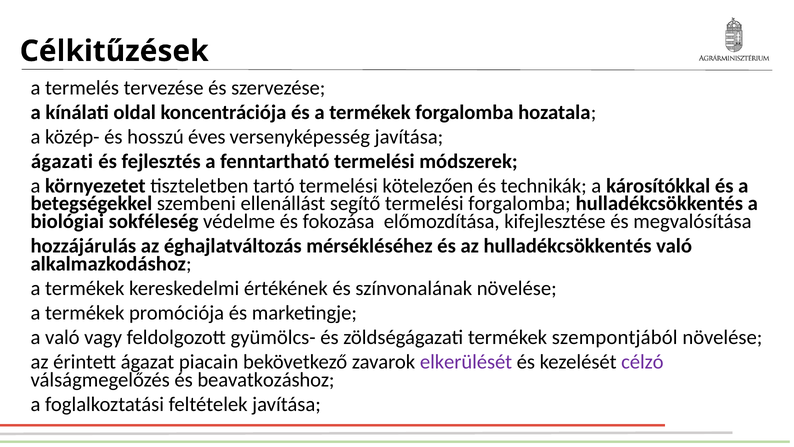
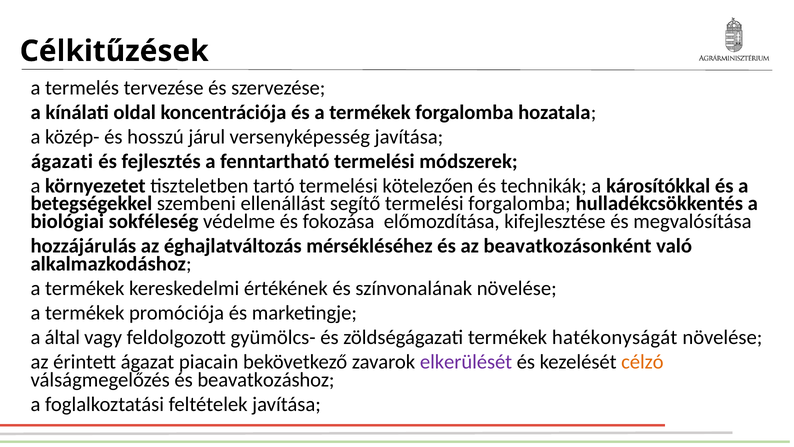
éves: éves -> járul
az hulladékcsökkentés: hulladékcsökkentés -> beavatkozásonként
a való: való -> által
szempontjából: szempontjából -> hatékonyságát
célzó colour: purple -> orange
